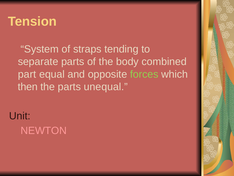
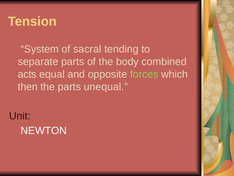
straps: straps -> sacral
part: part -> acts
NEWTON colour: pink -> white
